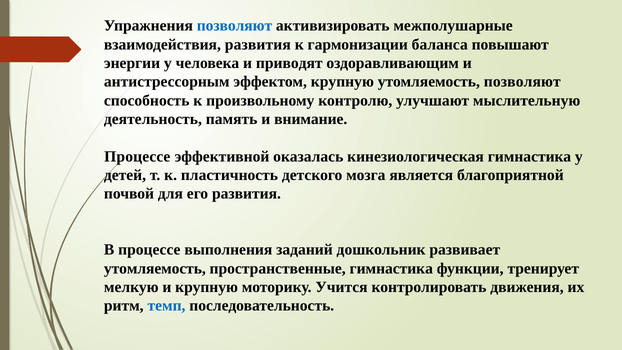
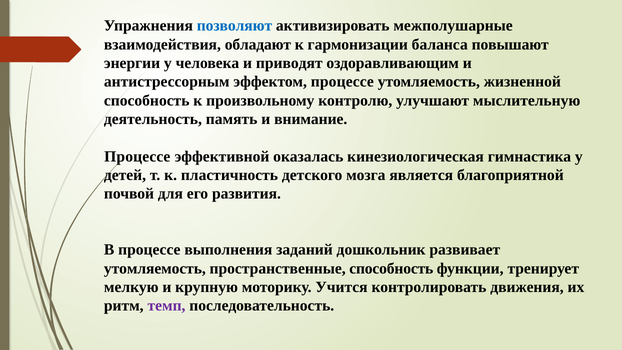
взаимодействия развития: развития -> обладают
эффектом крупную: крупную -> процессе
утомляемость позволяют: позволяют -> жизненной
пространственные гимнастика: гимнастика -> способность
темп colour: blue -> purple
